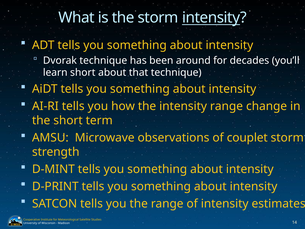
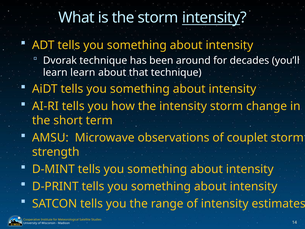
learn short: short -> learn
intensity range: range -> storm
